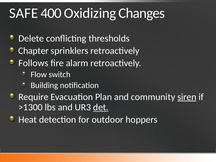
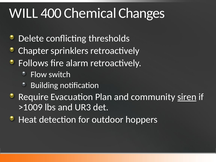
SAFE: SAFE -> WILL
Oxidizing: Oxidizing -> Chemical
>1300: >1300 -> >1009
det underline: present -> none
